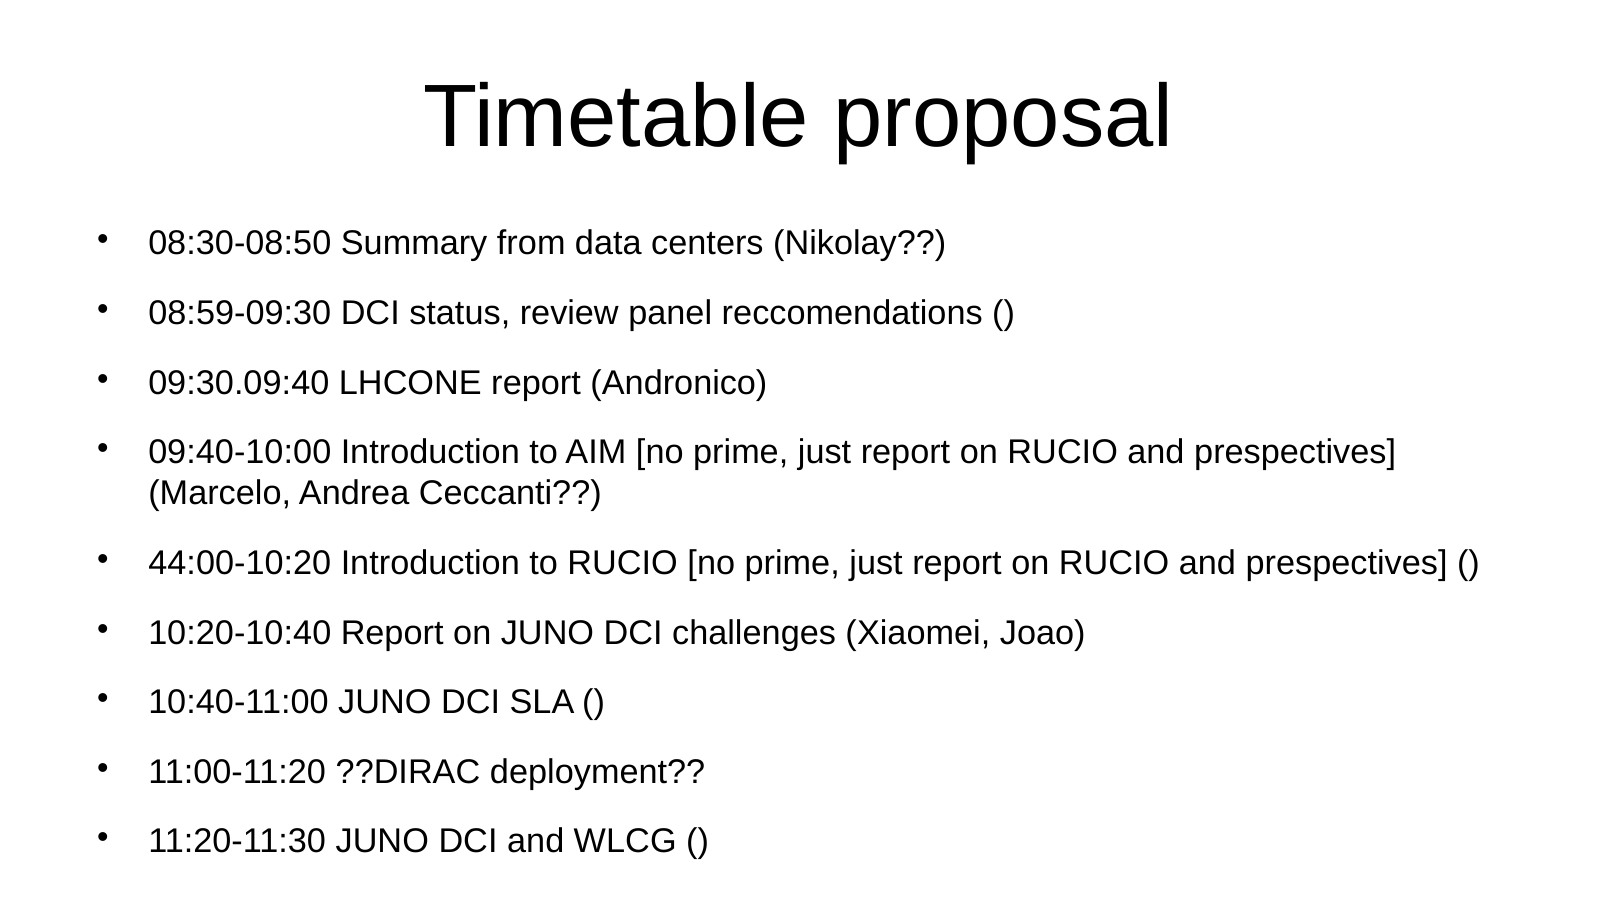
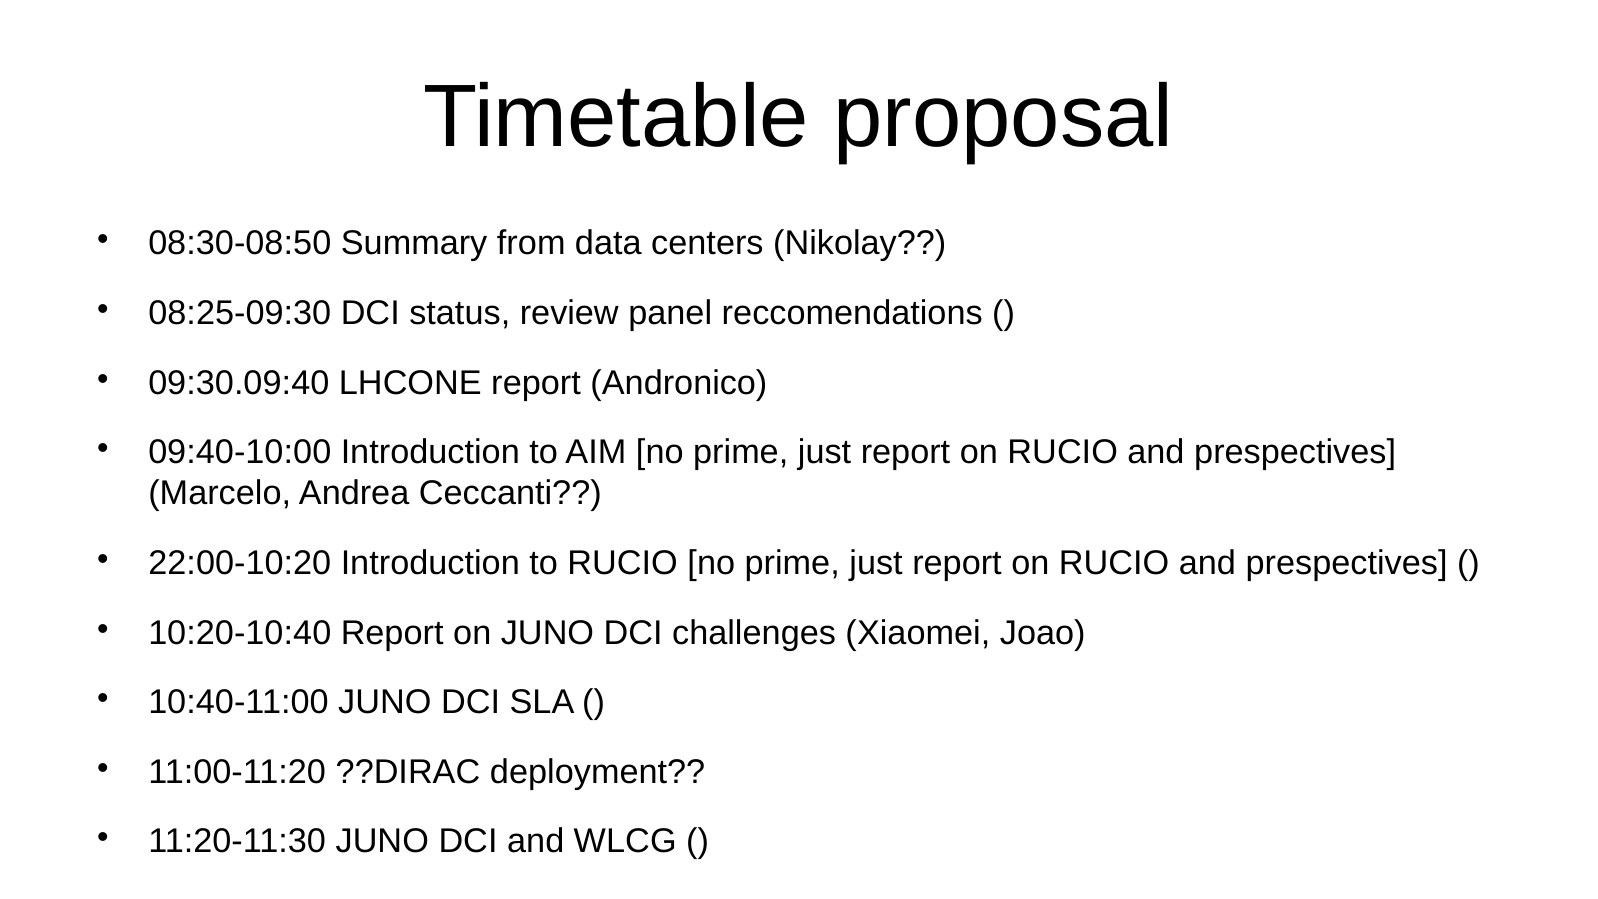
08:59-09:30: 08:59-09:30 -> 08:25-09:30
44:00-10:20: 44:00-10:20 -> 22:00-10:20
